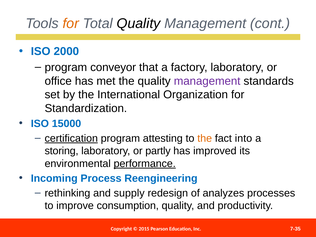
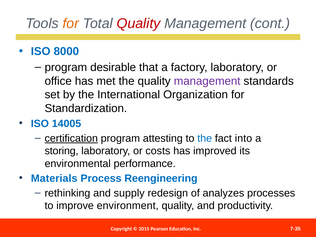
Quality at (139, 23) colour: black -> red
2000: 2000 -> 8000
conveyor: conveyor -> desirable
15000: 15000 -> 14005
the at (205, 138) colour: orange -> blue
partly: partly -> costs
performance underline: present -> none
Incoming: Incoming -> Materials
consumption: consumption -> environment
